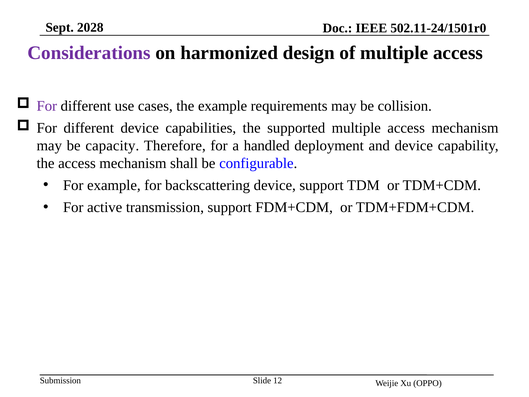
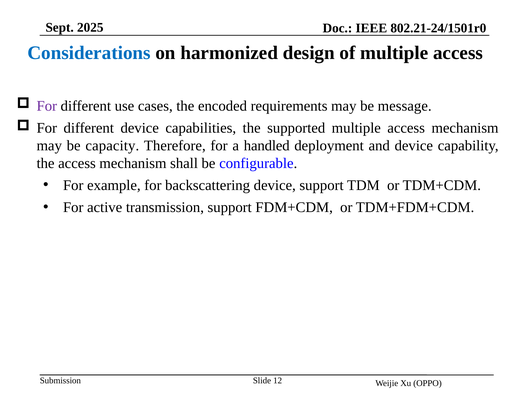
2028: 2028 -> 2025
502.11-24/1501r0: 502.11-24/1501r0 -> 802.21-24/1501r0
Considerations colour: purple -> blue
the example: example -> encoded
collision: collision -> message
